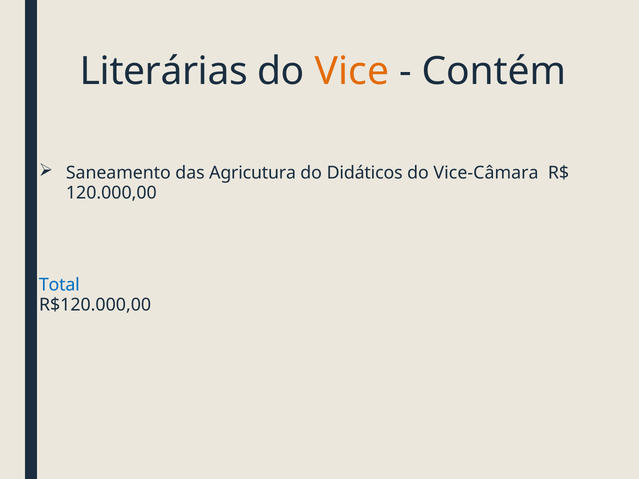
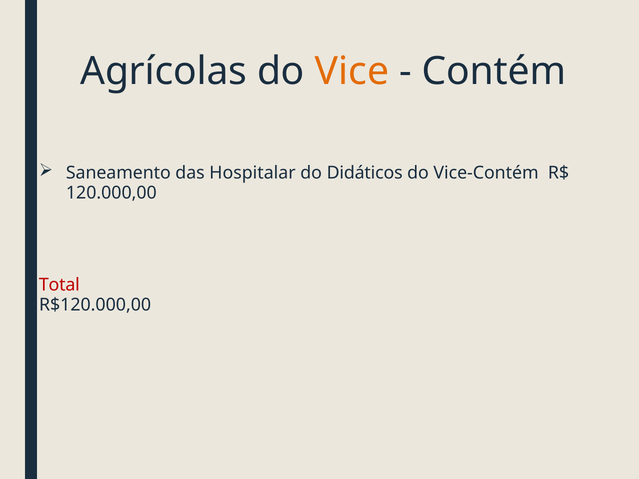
Literárias: Literárias -> Agrícolas
Agricutura: Agricutura -> Hospitalar
Vice-Câmara: Vice-Câmara -> Vice-Contém
Total colour: blue -> red
